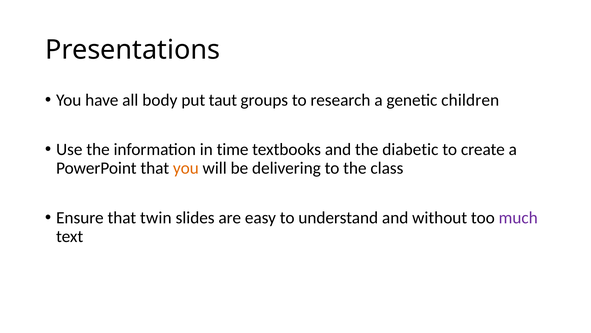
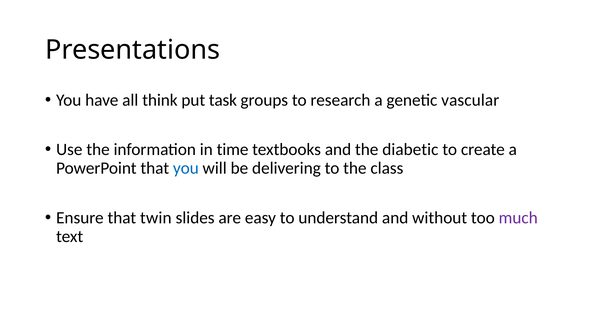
body: body -> think
taut: taut -> task
children: children -> vascular
you at (186, 168) colour: orange -> blue
